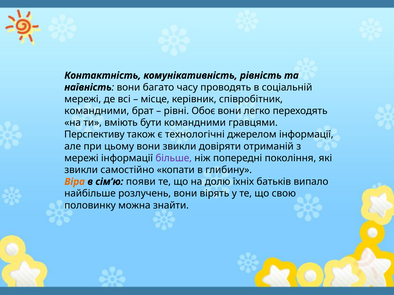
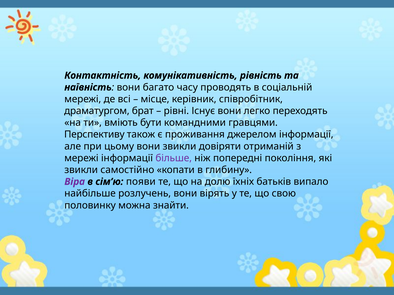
командними at (97, 111): командними -> драматургом
Обоє: Обоє -> Існує
технологічні: технологічні -> проживання
Віра colour: orange -> purple
